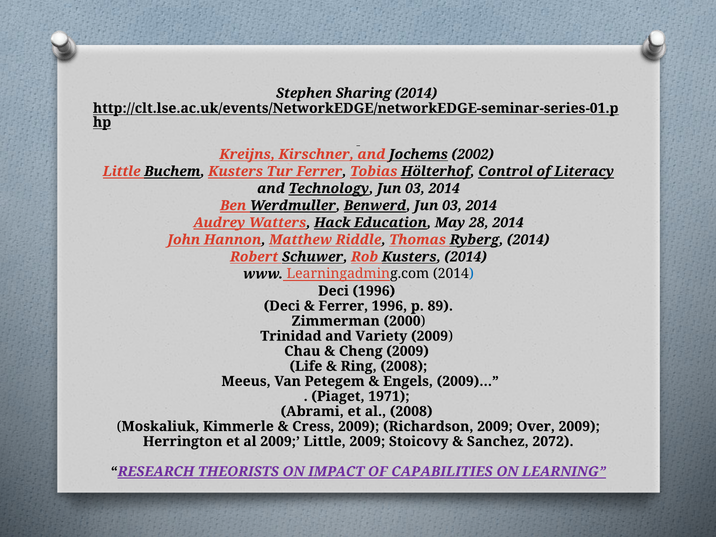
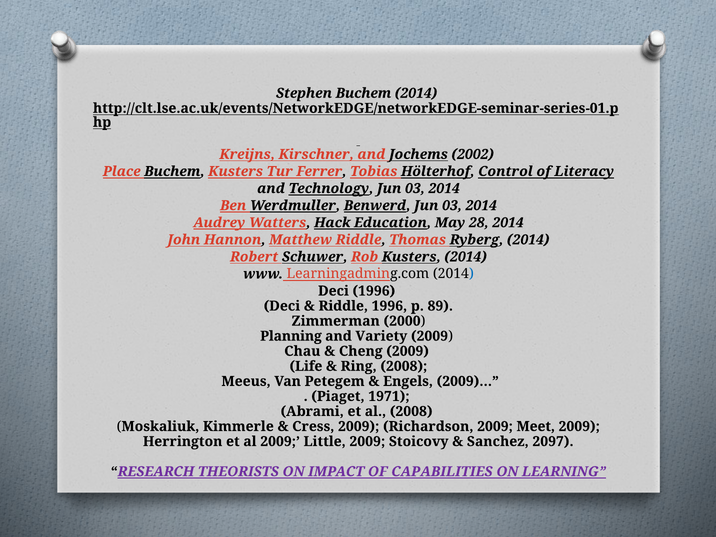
Stephen Sharing: Sharing -> Buchem
Little at (122, 171): Little -> Place
Ferrer at (343, 306): Ferrer -> Riddle
Trinidad: Trinidad -> Planning
Over: Over -> Meet
2072: 2072 -> 2097
